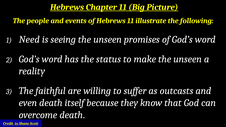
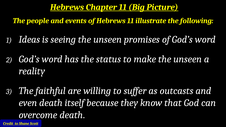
Need: Need -> Ideas
